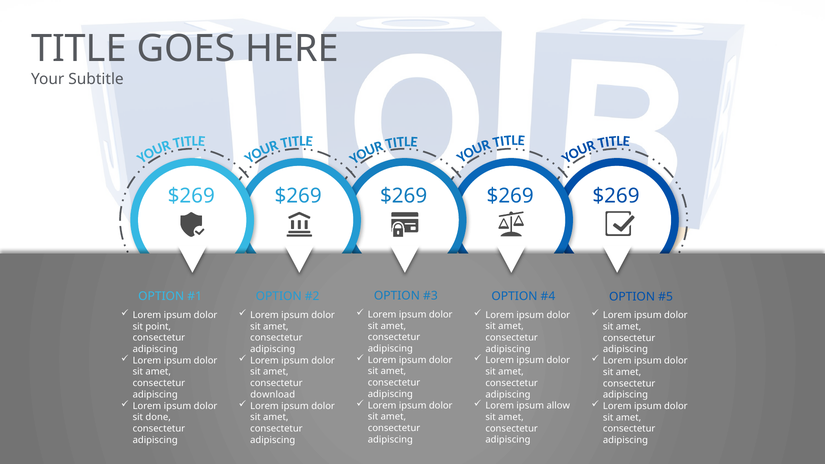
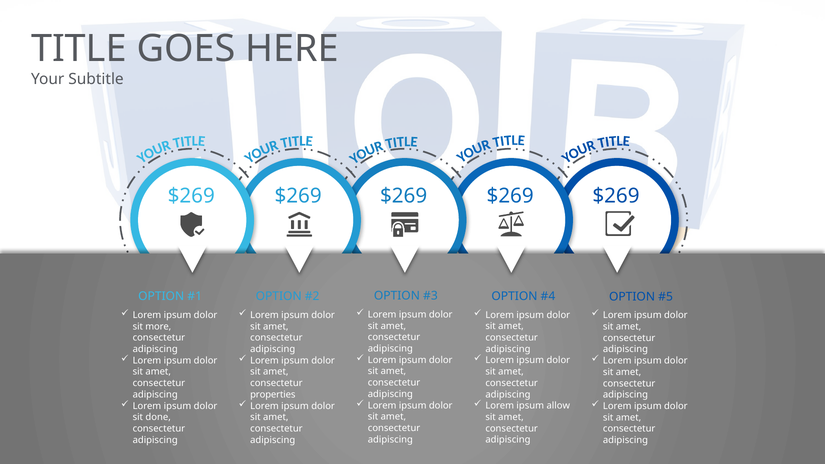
point: point -> more
download: download -> properties
